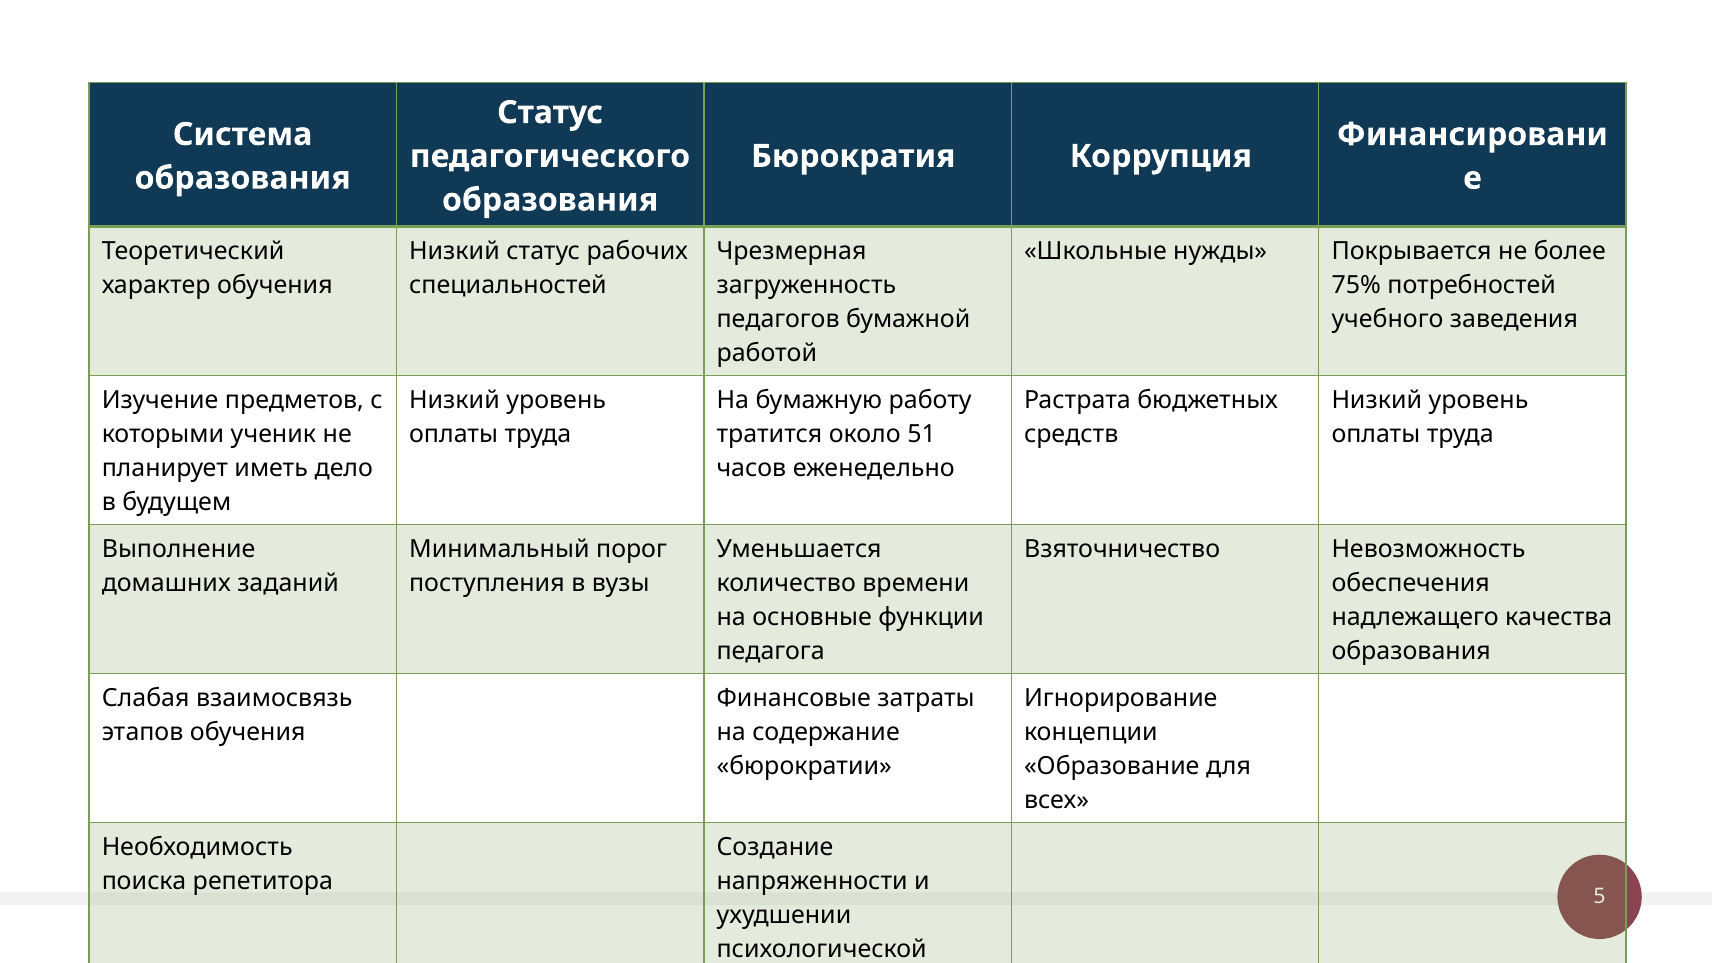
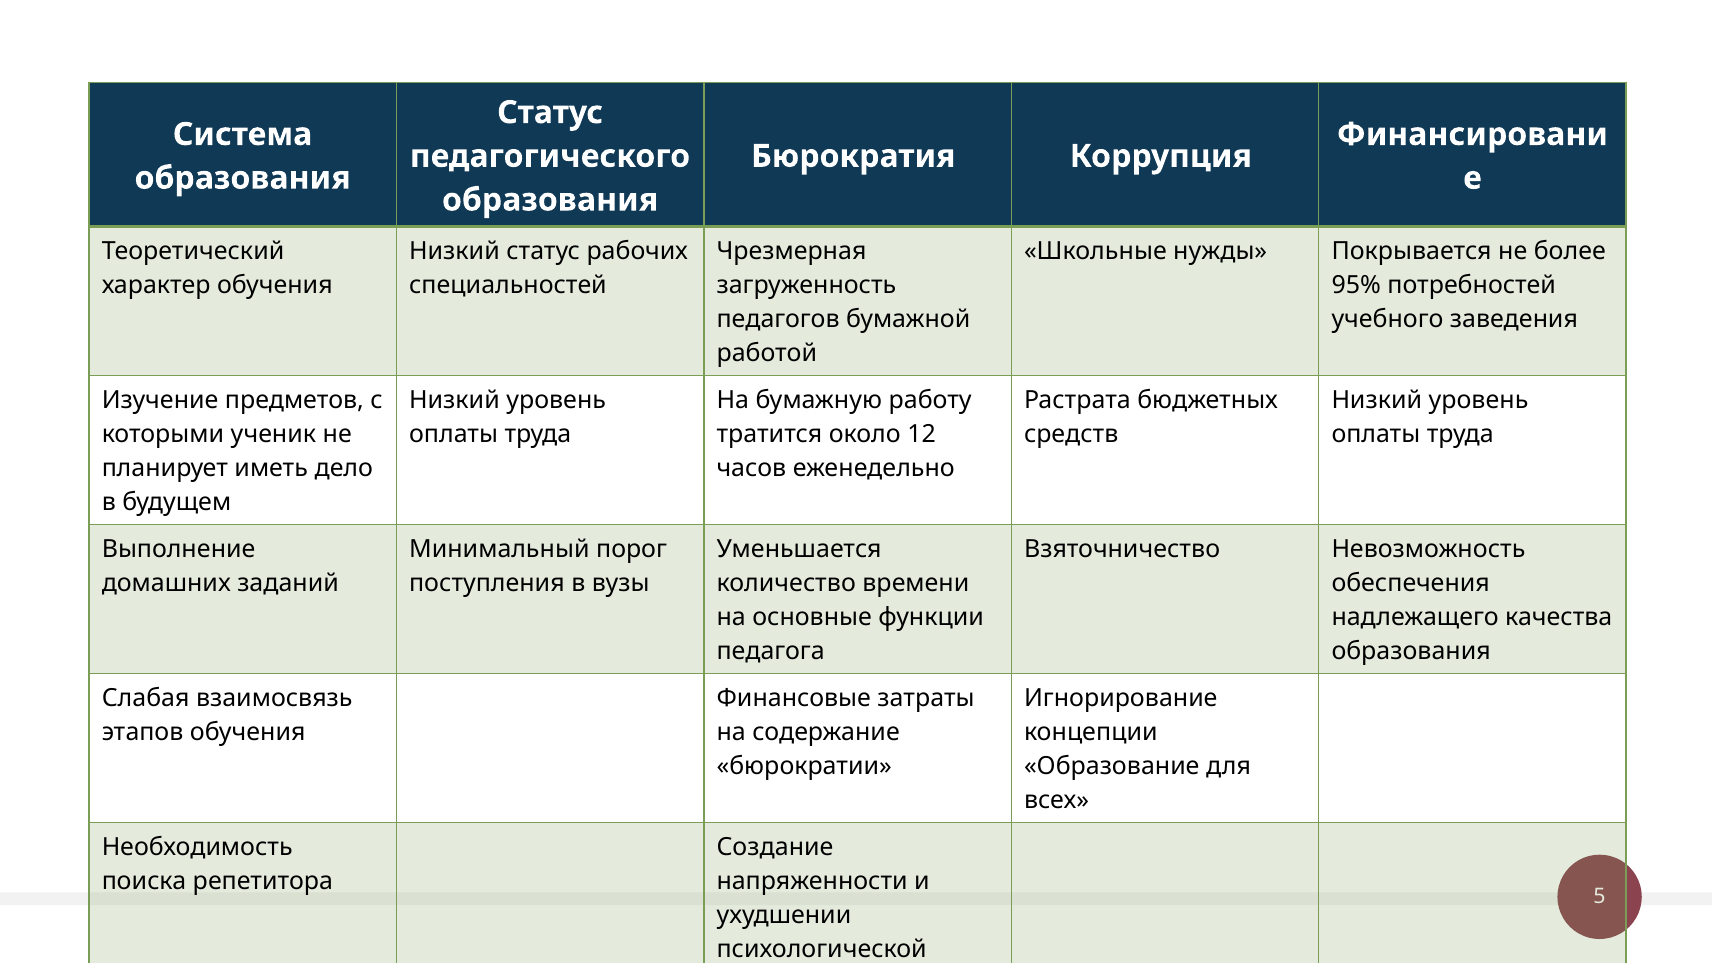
75%: 75% -> 95%
51: 51 -> 12
